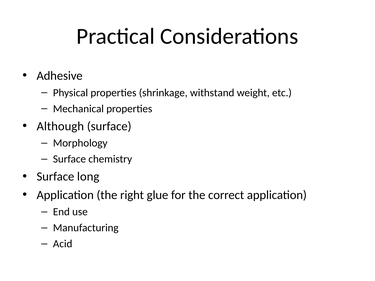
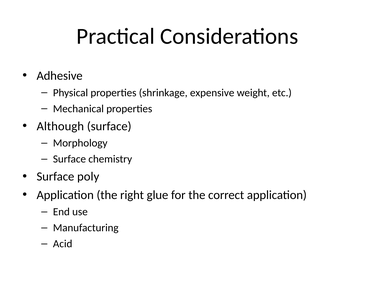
withstand: withstand -> expensive
long: long -> poly
